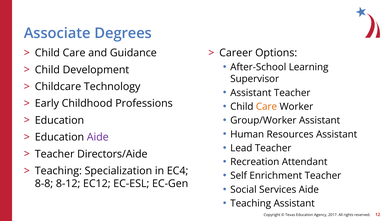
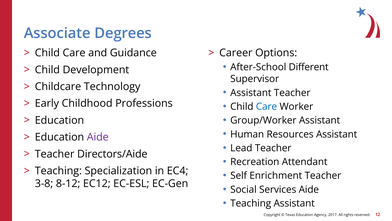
Learning: Learning -> Different
Care at (266, 106) colour: orange -> blue
8-8: 8-8 -> 3-8
